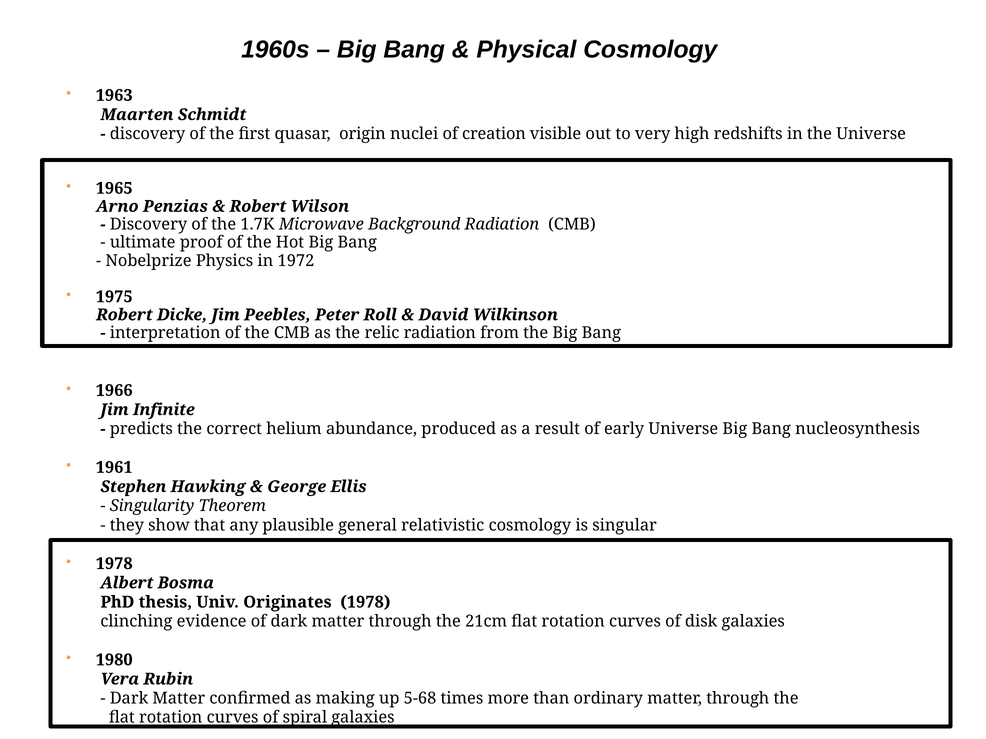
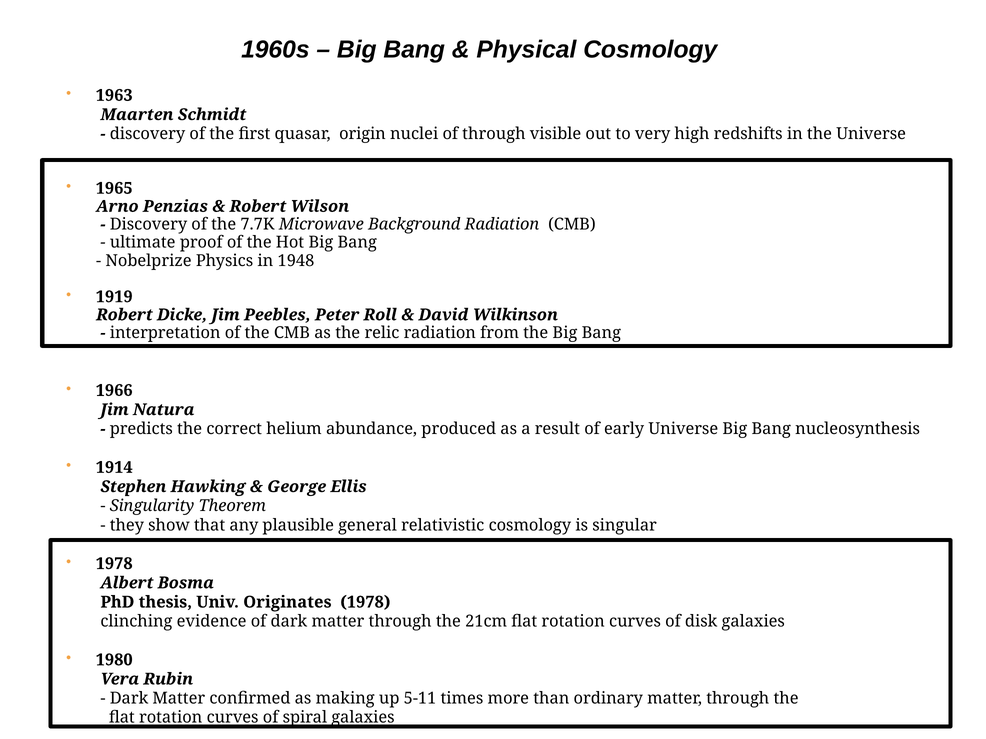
of creation: creation -> through
1.7K: 1.7K -> 7.7K
1972: 1972 -> 1948
1975: 1975 -> 1919
Infinite: Infinite -> Natura
1961: 1961 -> 1914
5-68: 5-68 -> 5-11
